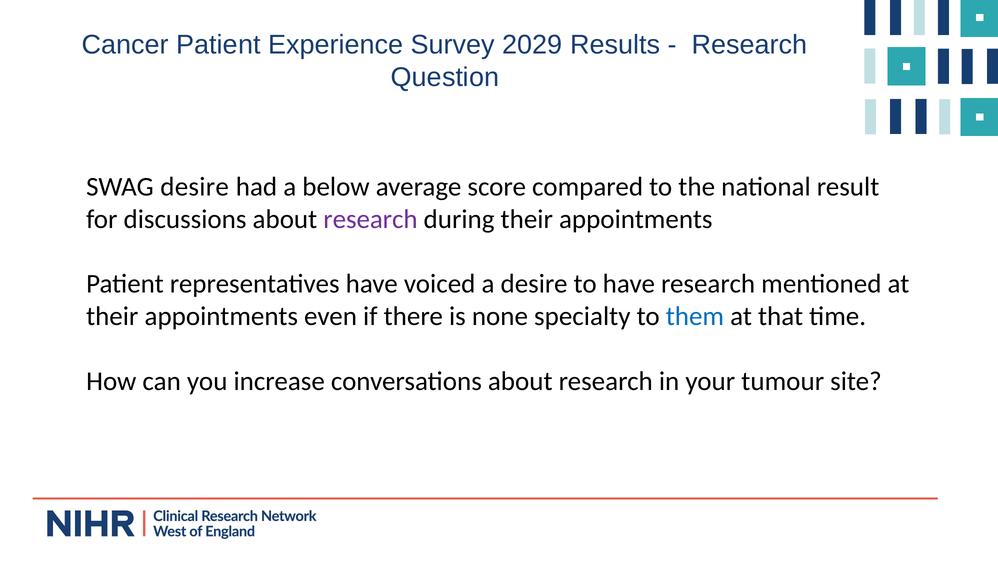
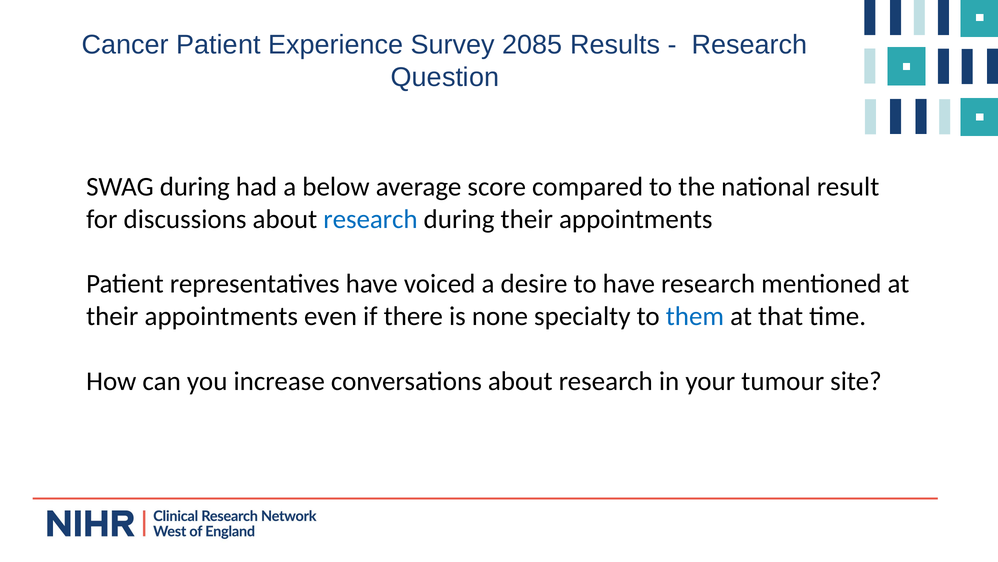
2029: 2029 -> 2085
SWAG desire: desire -> during
research at (370, 219) colour: purple -> blue
